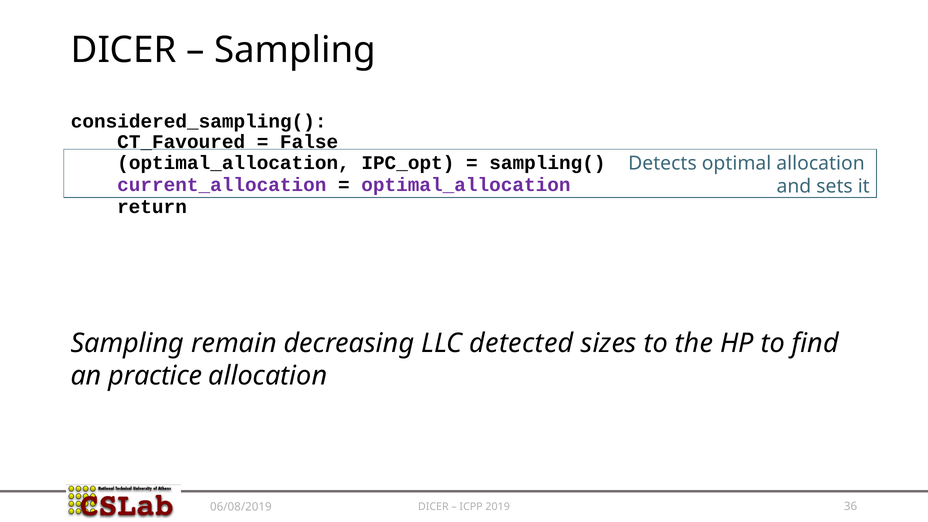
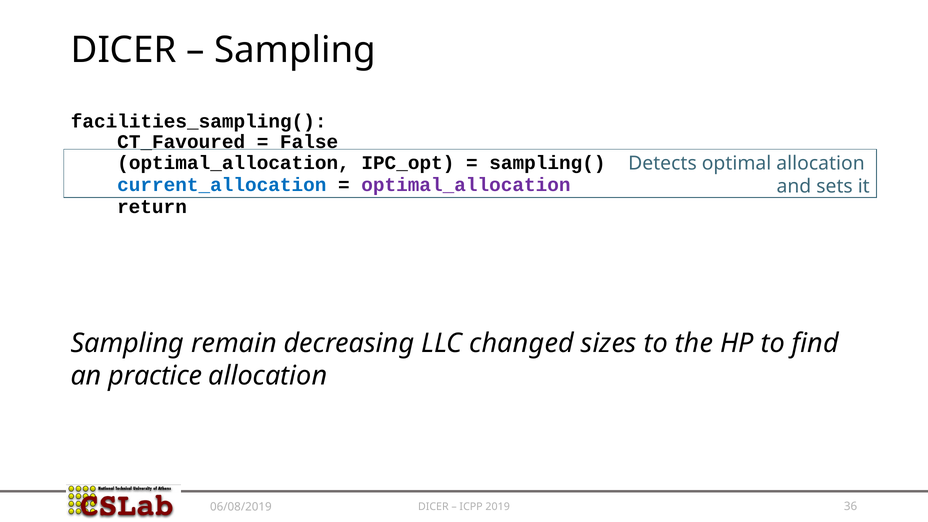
considered_sampling(: considered_sampling( -> facilities_sampling(
current_allocation colour: purple -> blue
detected: detected -> changed
